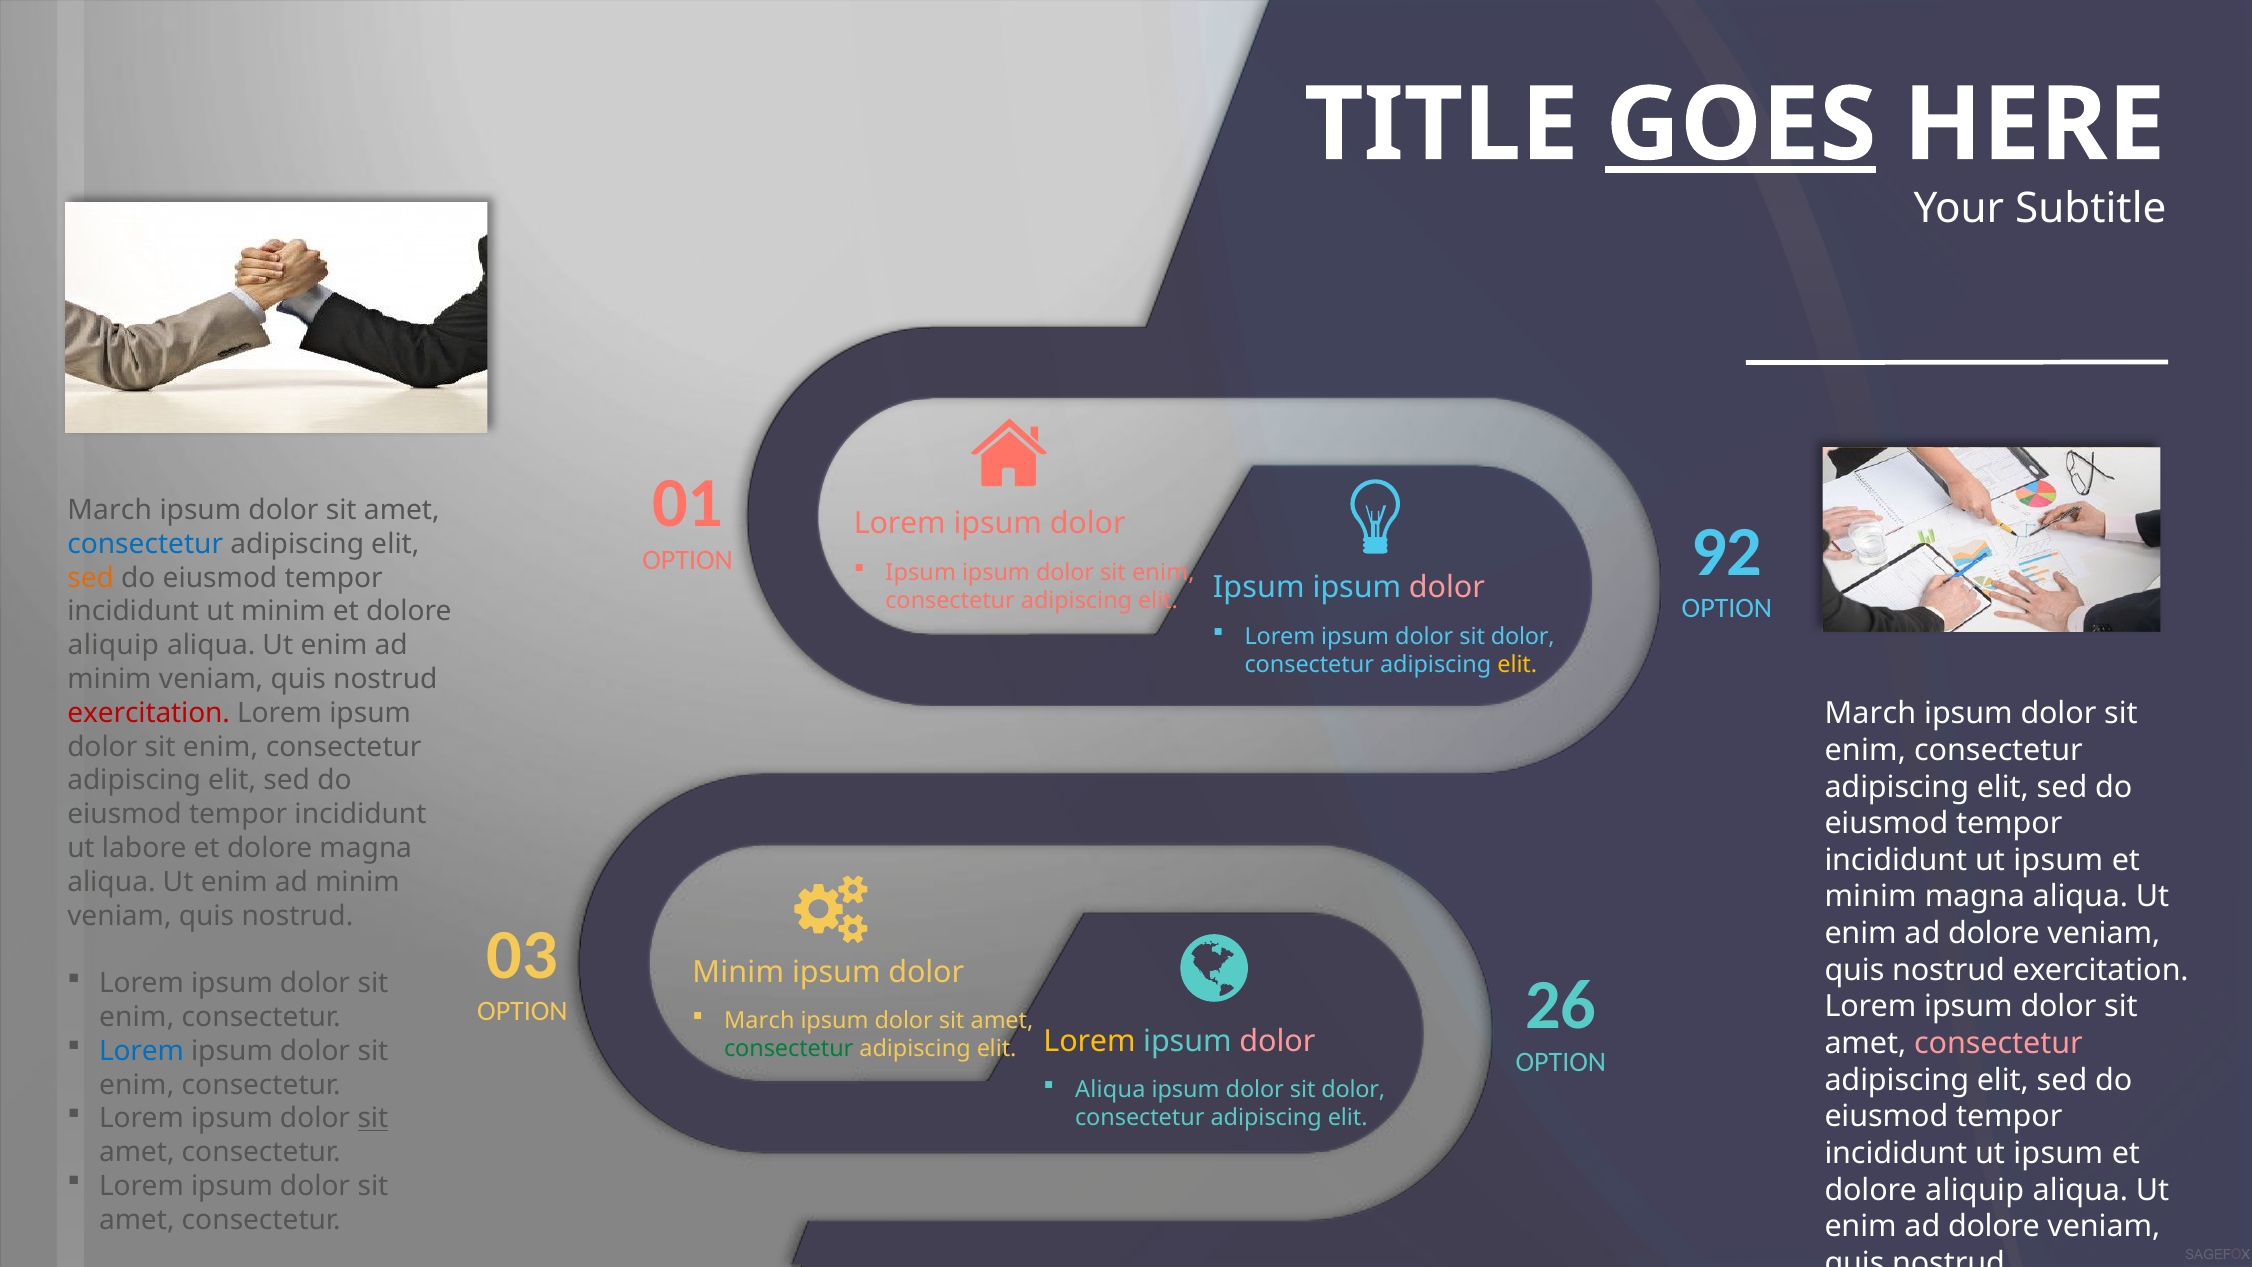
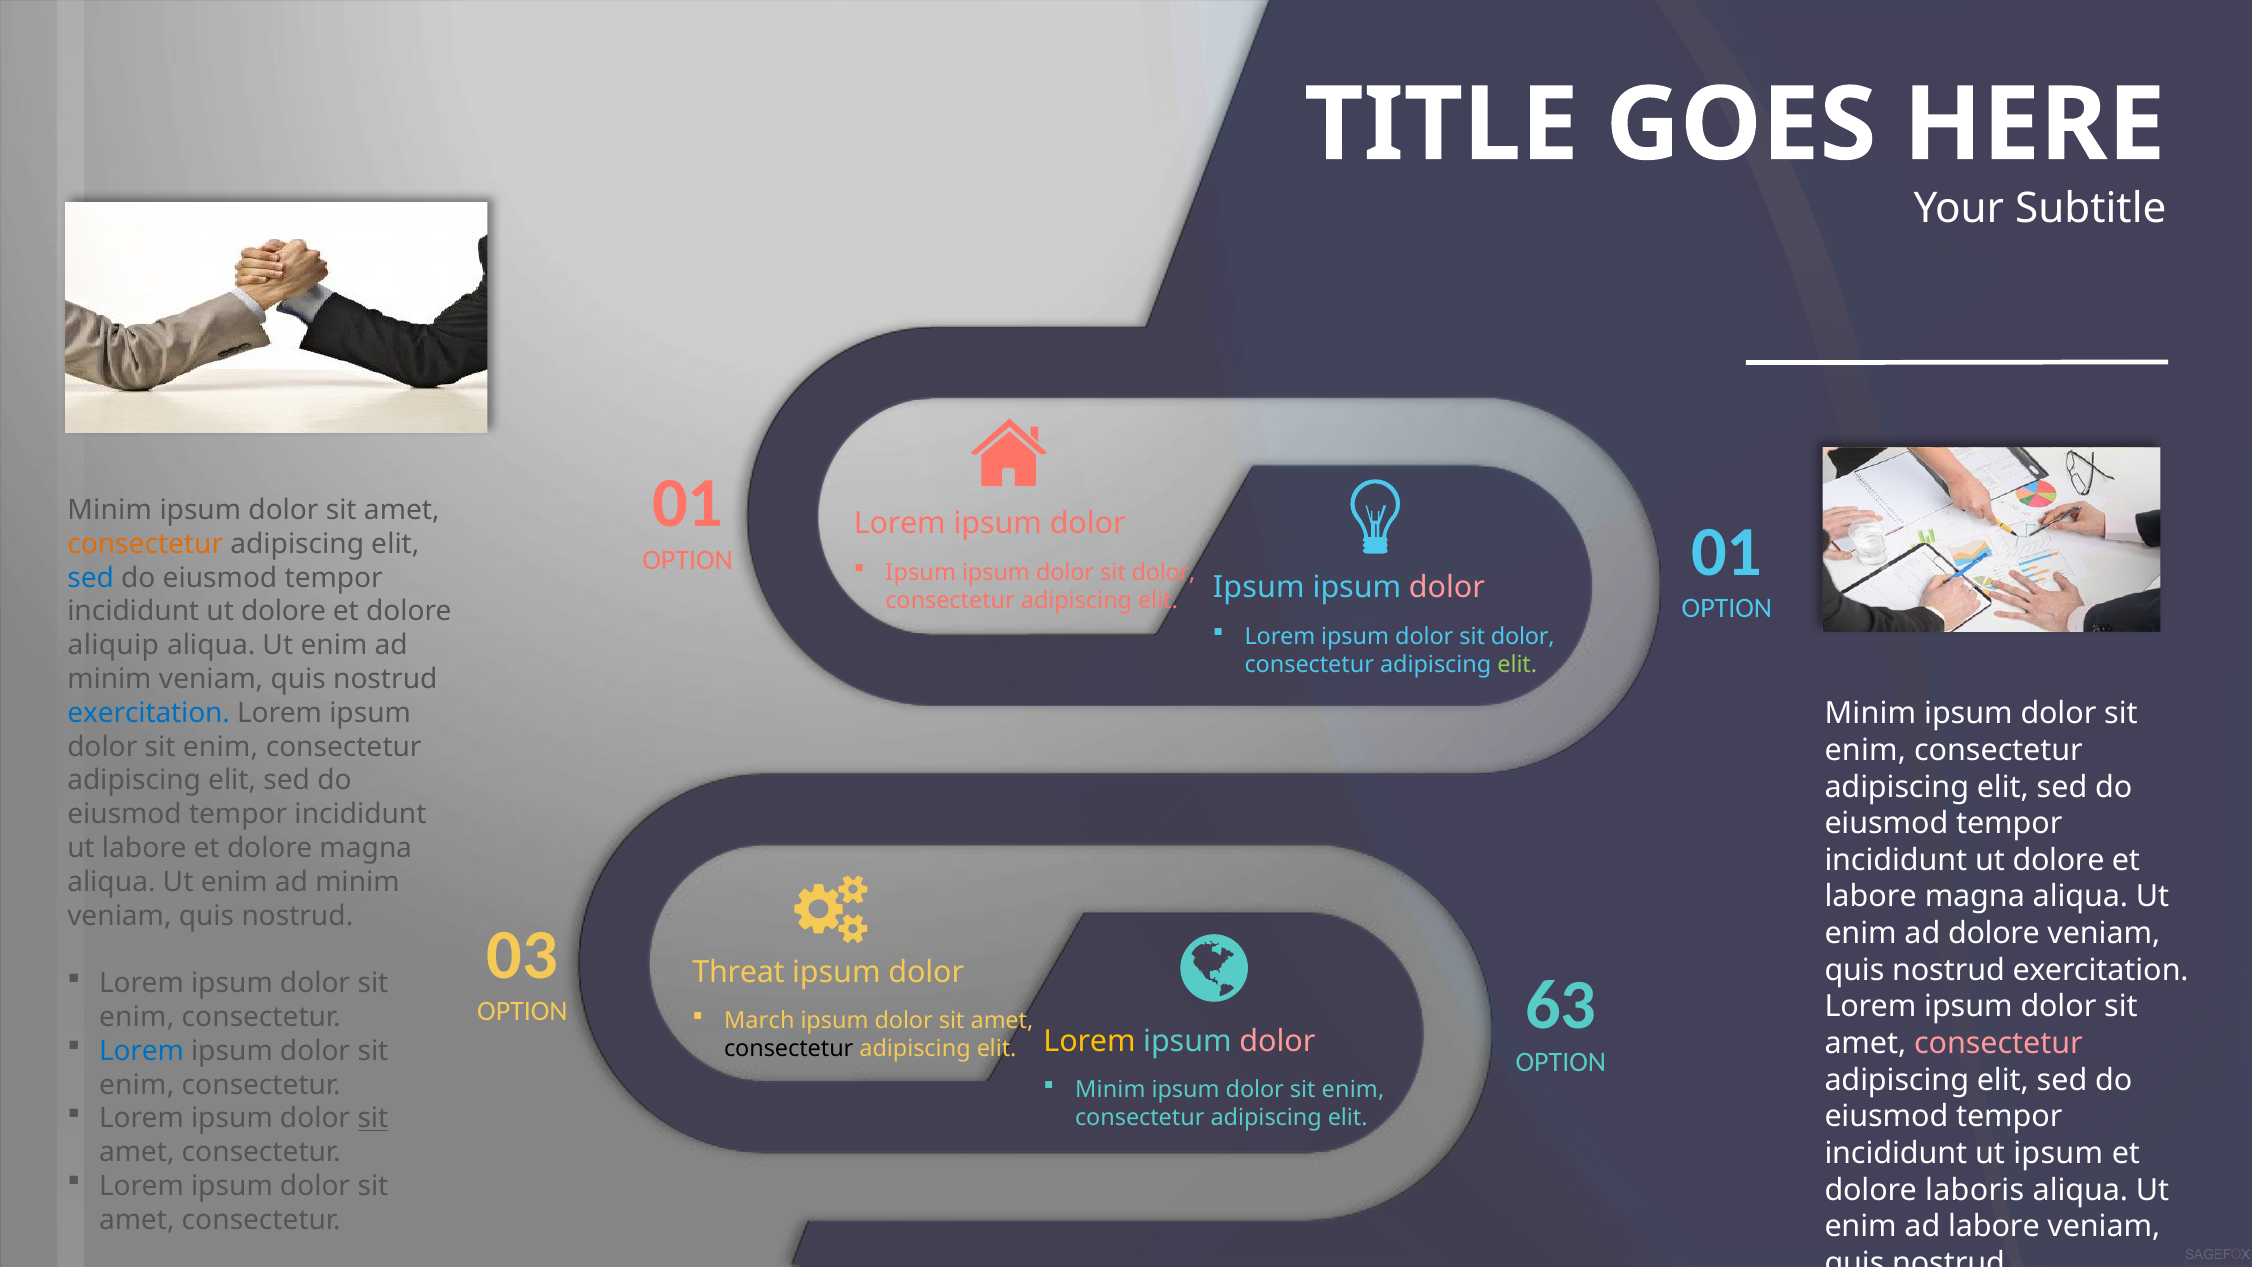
GOES underline: present -> none
March at (110, 510): March -> Minim
consectetur at (145, 544) colour: blue -> orange
OPTION 92: 92 -> 01
enim at (1163, 572): enim -> dolor
sed at (91, 578) colour: orange -> blue
minim at (283, 612): minim -> dolore
elit at (1517, 664) colour: yellow -> light green
exercitation at (149, 713) colour: red -> blue
March at (1870, 714): March -> Minim
ipsum at (2058, 860): ipsum -> dolore
minim at (1871, 897): minim -> labore
Minim at (738, 972): Minim -> Threat
26: 26 -> 63
consectetur at (789, 1049) colour: green -> black
Aliqua at (1110, 1090): Aliqua -> Minim
dolor at (1353, 1090): dolor -> enim
aliquip at (1975, 1190): aliquip -> laboris
dolore at (1994, 1226): dolore -> labore
